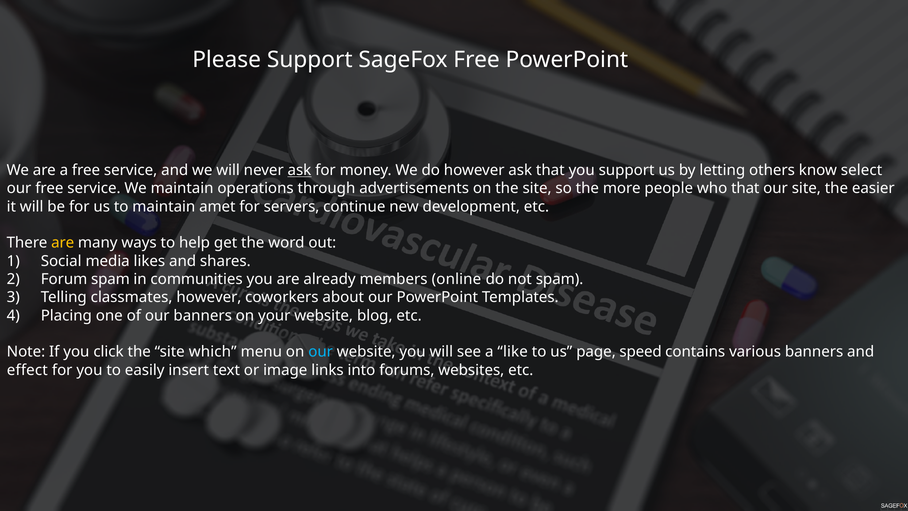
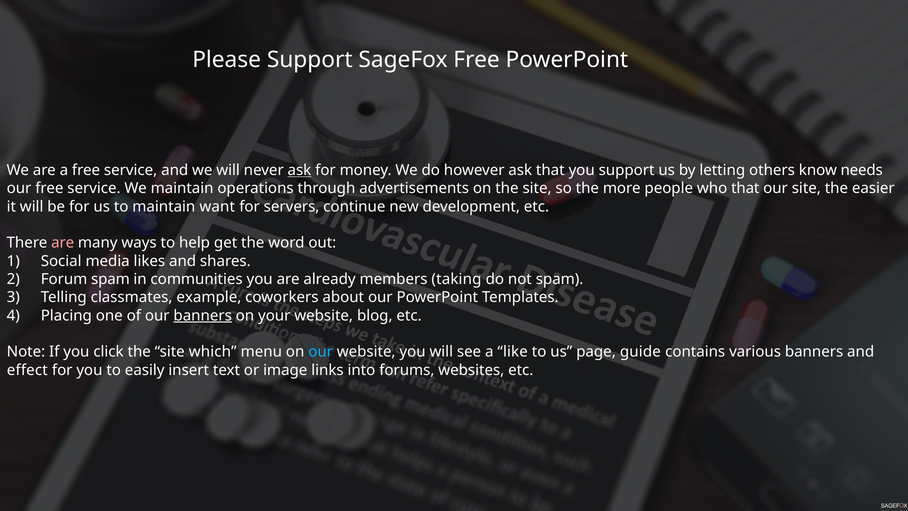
select: select -> needs
amet: amet -> want
are at (63, 243) colour: yellow -> pink
online: online -> taking
classmates however: however -> example
banners at (203, 315) underline: none -> present
speed: speed -> guide
